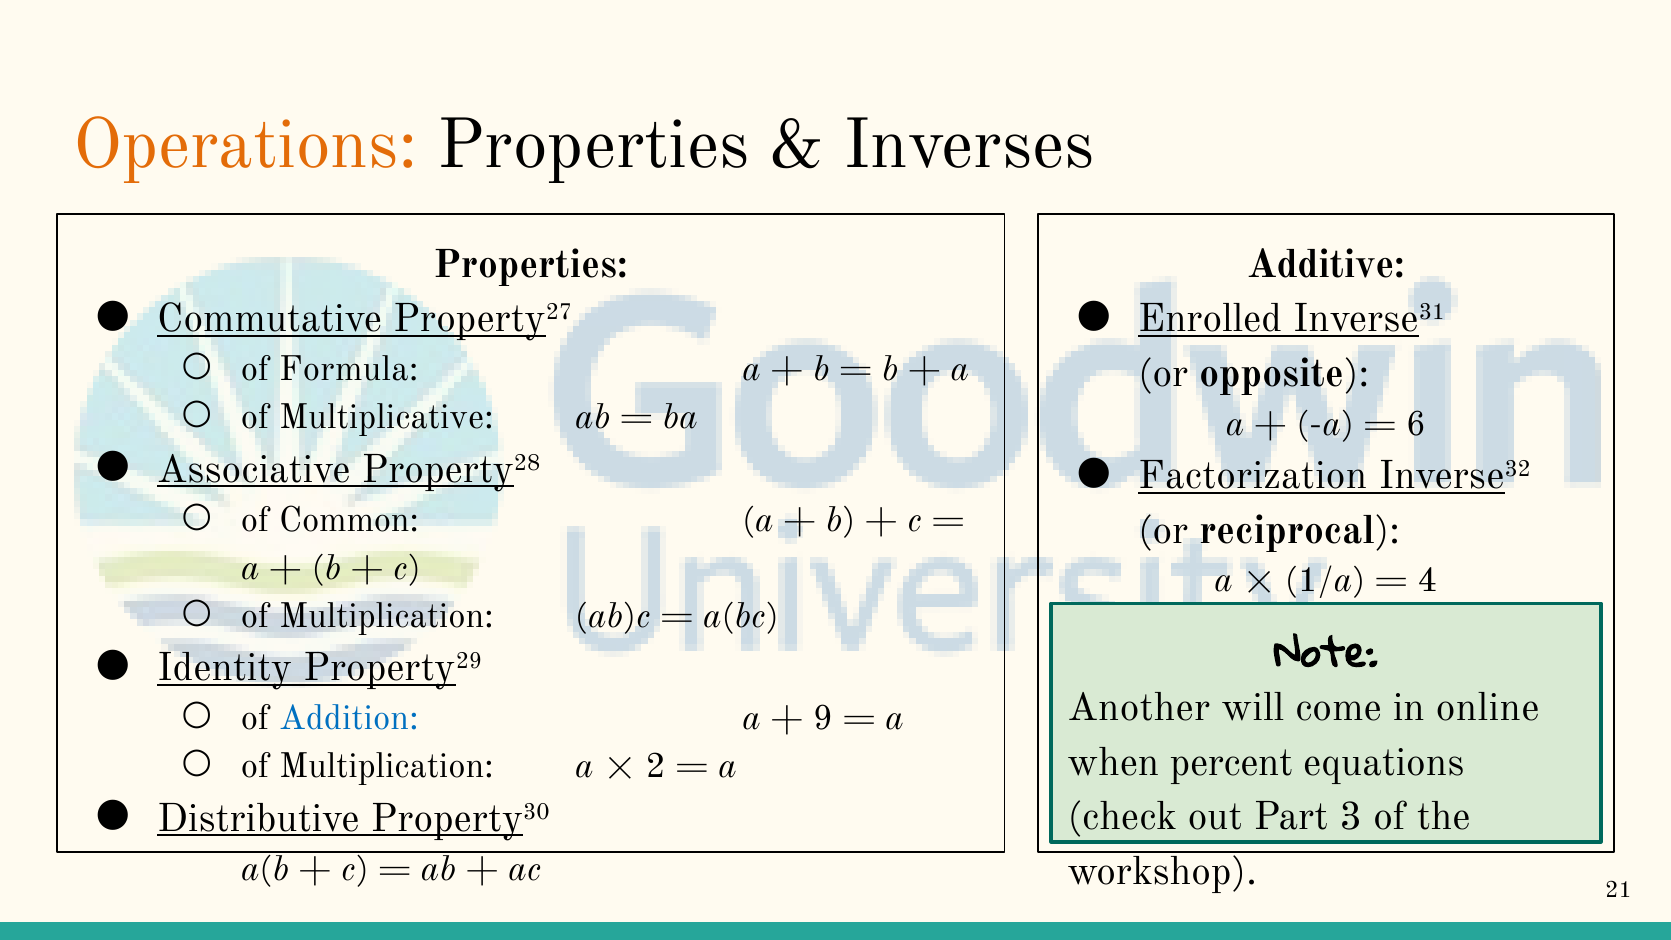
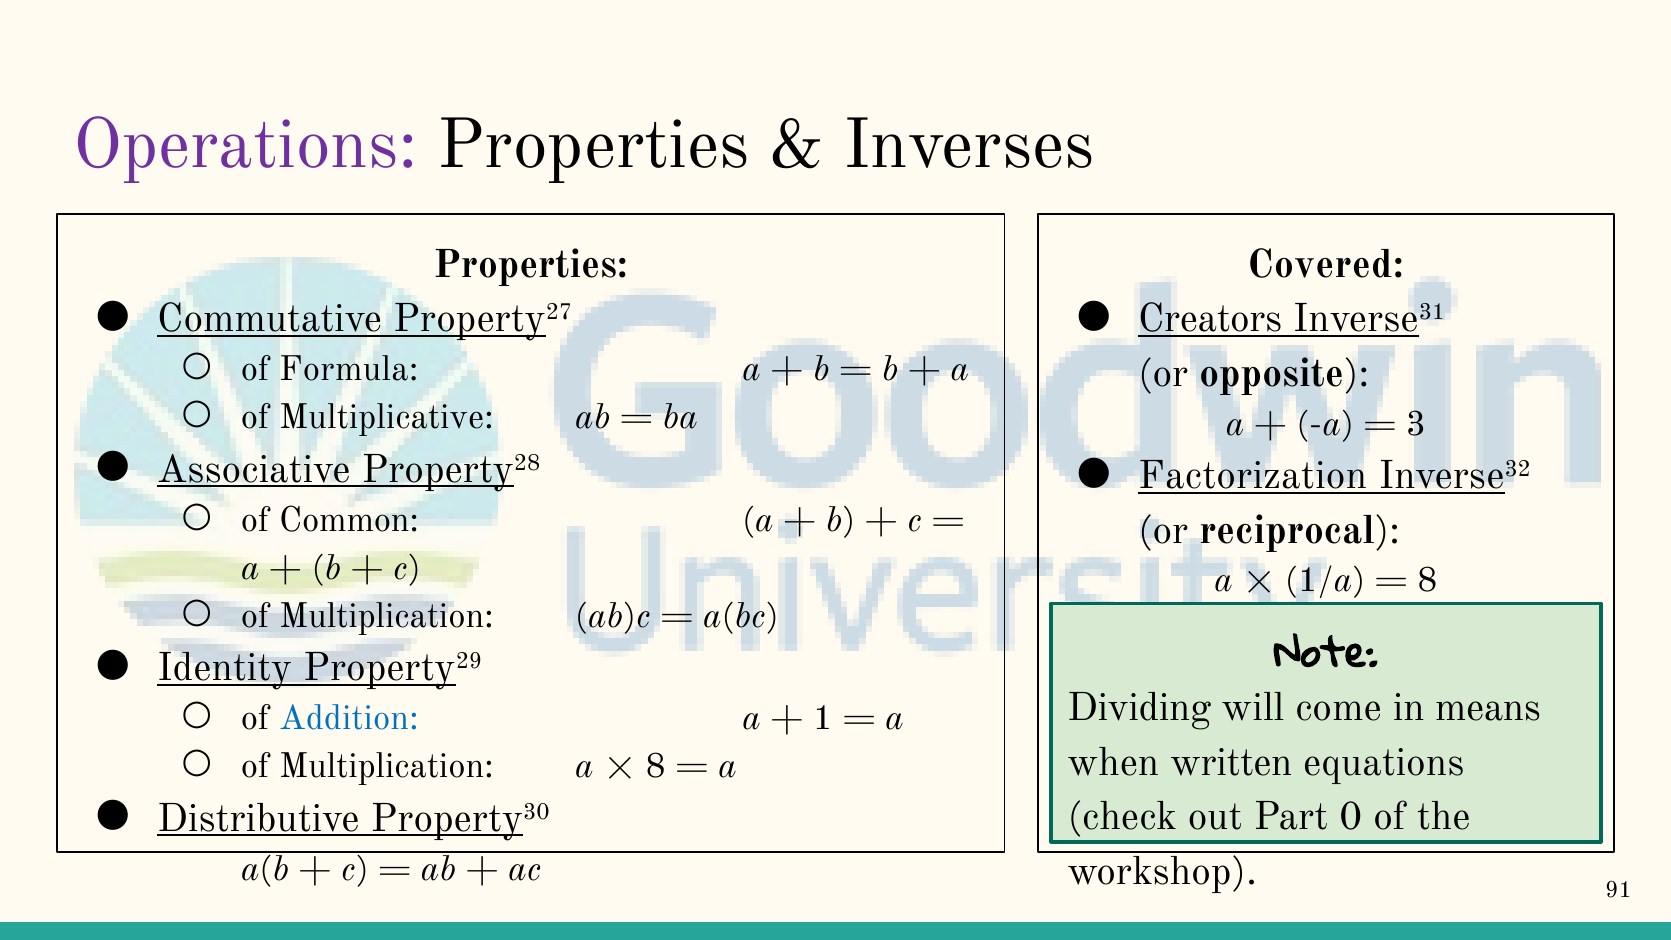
Operations colour: orange -> purple
Additive: Additive -> Covered
Enrolled: Enrolled -> Creators
6: 6 -> 3
4 at (1427, 580): 4 -> 8
Another: Another -> Dividing
online: online -> means
9: 9 -> 1
2 at (656, 766): 2 -> 8
percent: percent -> written
3: 3 -> 0
21: 21 -> 91
